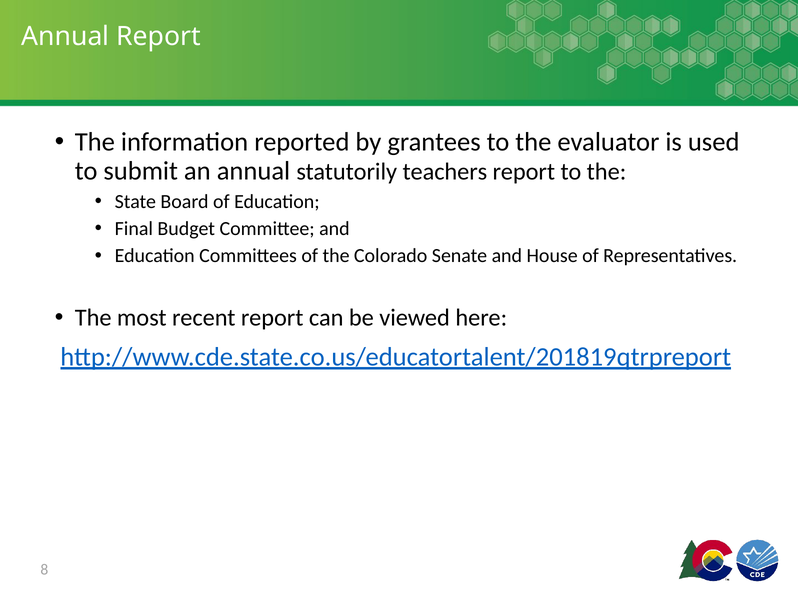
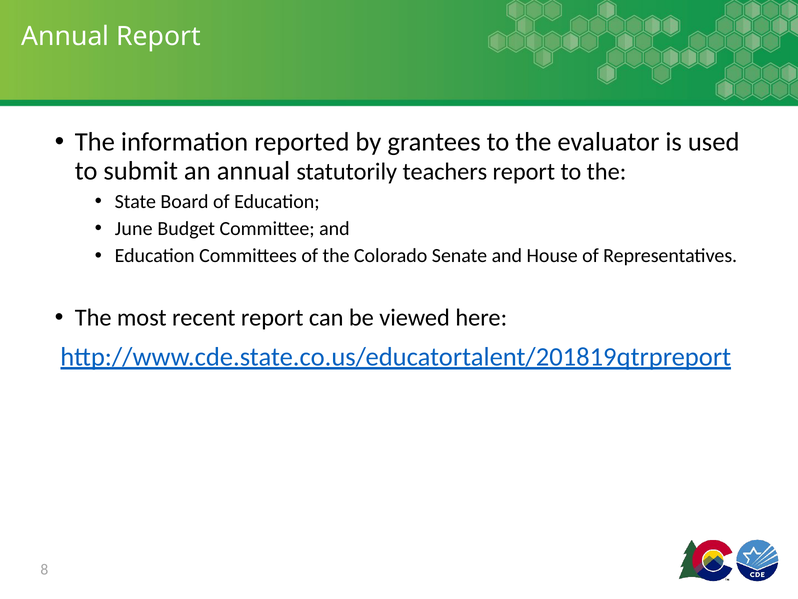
Final: Final -> June
